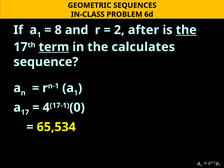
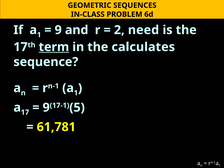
8 at (58, 30): 8 -> 9
after: after -> need
the at (186, 30) underline: present -> none
4 at (46, 108): 4 -> 9
0: 0 -> 5
65,534: 65,534 -> 61,781
